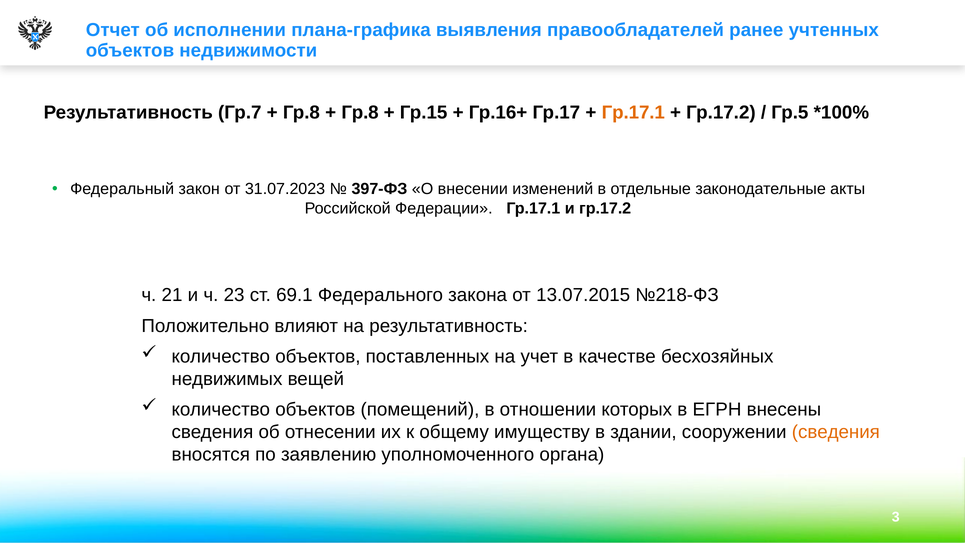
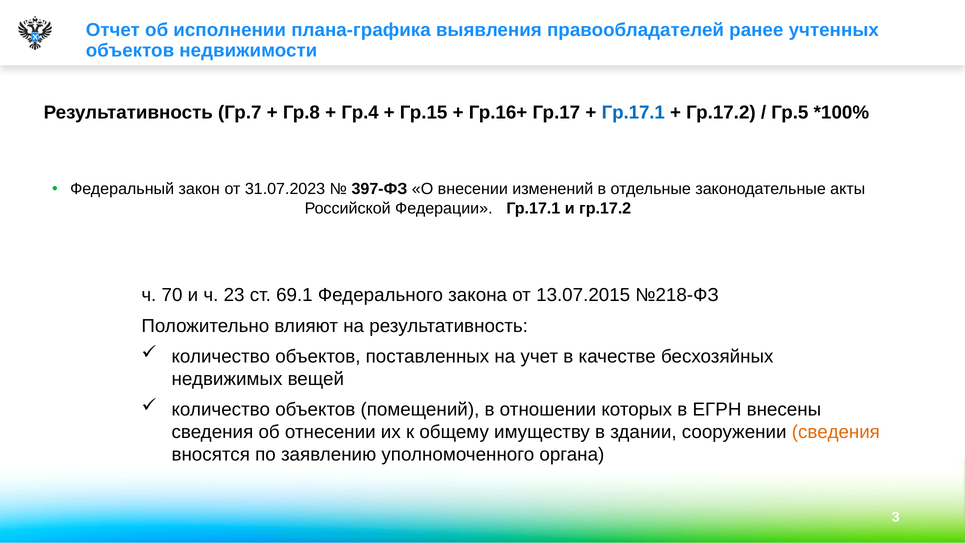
Гр.8 at (360, 113): Гр.8 -> Гр.4
Гр.17.1 at (633, 113) colour: orange -> blue
21: 21 -> 70
